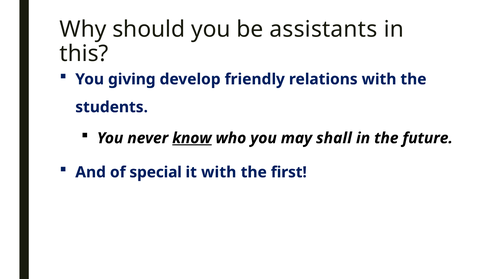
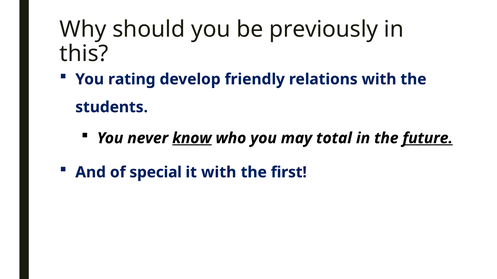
assistants: assistants -> previously
giving: giving -> rating
shall: shall -> total
future underline: none -> present
